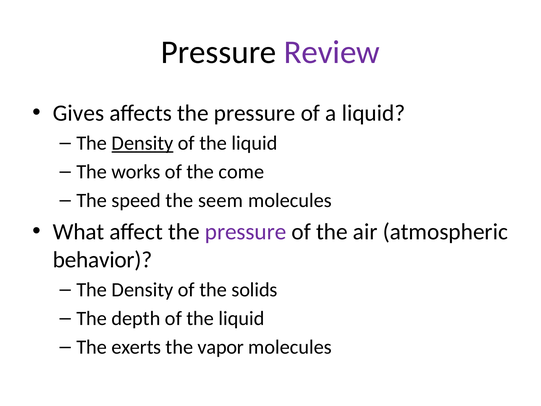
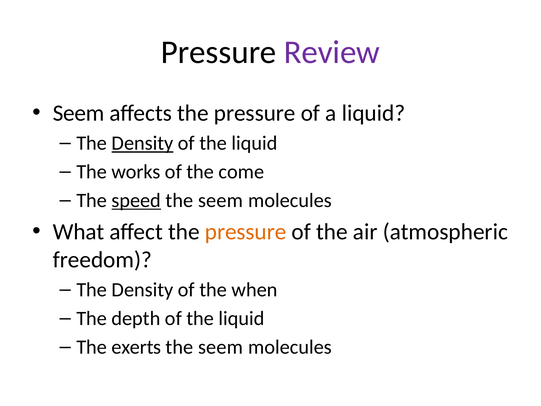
Gives at (79, 113): Gives -> Seem
speed underline: none -> present
pressure at (246, 232) colour: purple -> orange
behavior: behavior -> freedom
solids: solids -> when
vapor at (221, 347): vapor -> seem
